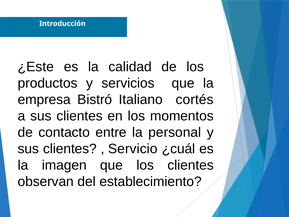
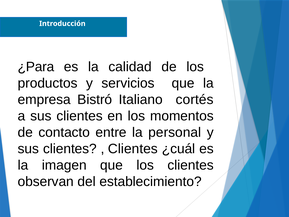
¿Este: ¿Este -> ¿Para
Servicio at (133, 149): Servicio -> Clientes
